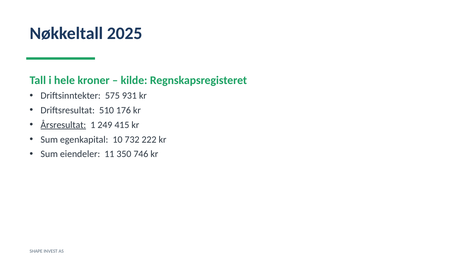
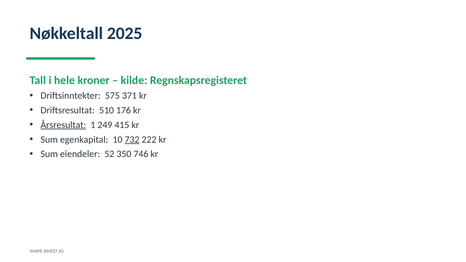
931: 931 -> 371
732 underline: none -> present
11: 11 -> 52
